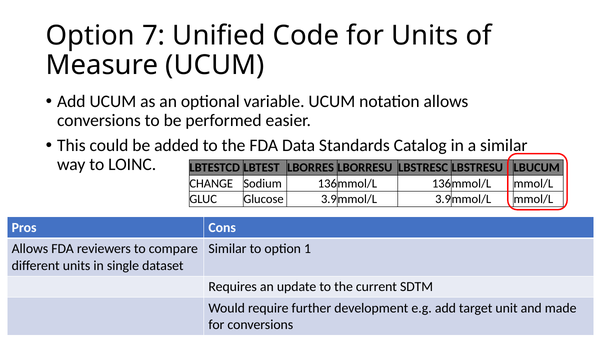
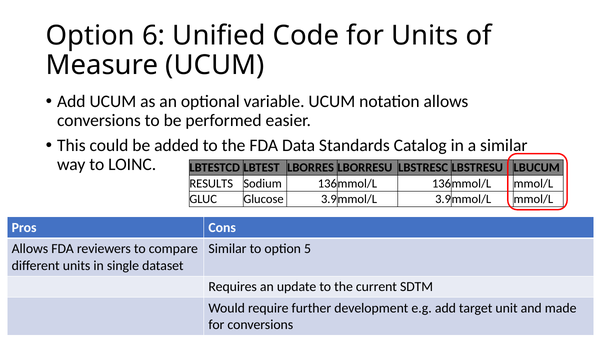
7: 7 -> 6
CHANGE: CHANGE -> RESULTS
1: 1 -> 5
